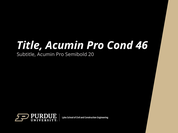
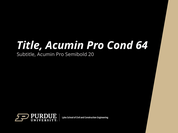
46: 46 -> 64
